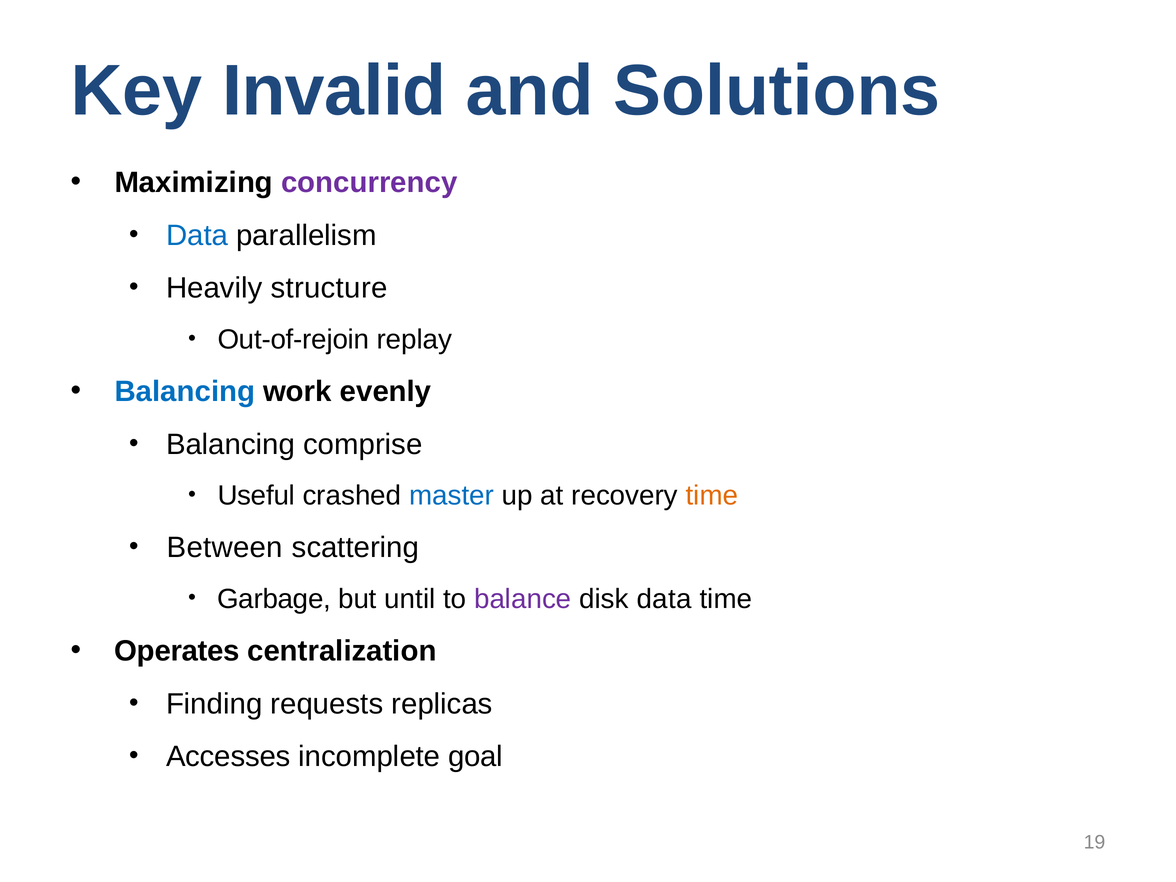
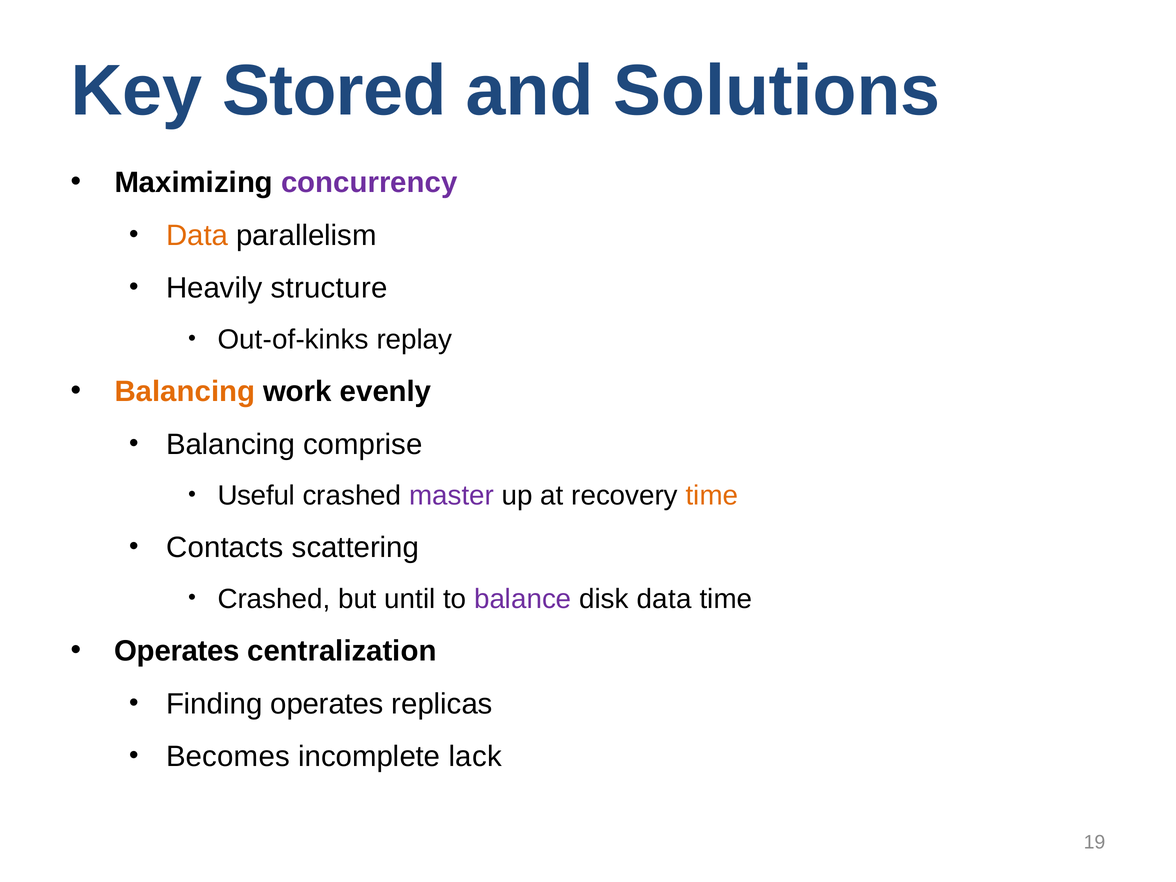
Invalid: Invalid -> Stored
Data at (197, 235) colour: blue -> orange
Out-of-rejoin: Out-of-rejoin -> Out-of-kinks
Balancing at (185, 391) colour: blue -> orange
master colour: blue -> purple
Between: Between -> Contacts
Garbage at (274, 599): Garbage -> Crashed
Finding requests: requests -> operates
Accesses: Accesses -> Becomes
goal: goal -> lack
